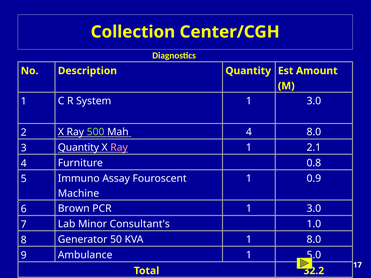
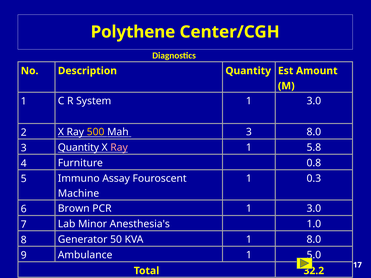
Collection: Collection -> Polythene
500 colour: light green -> yellow
Mah 4: 4 -> 3
2.1: 2.1 -> 5.8
0.9: 0.9 -> 0.3
Consultant's: Consultant's -> Anesthesia's
